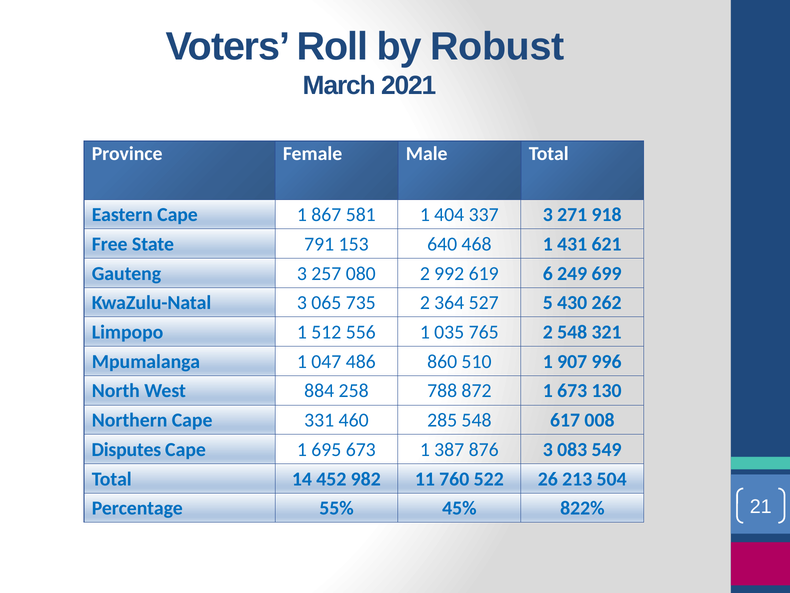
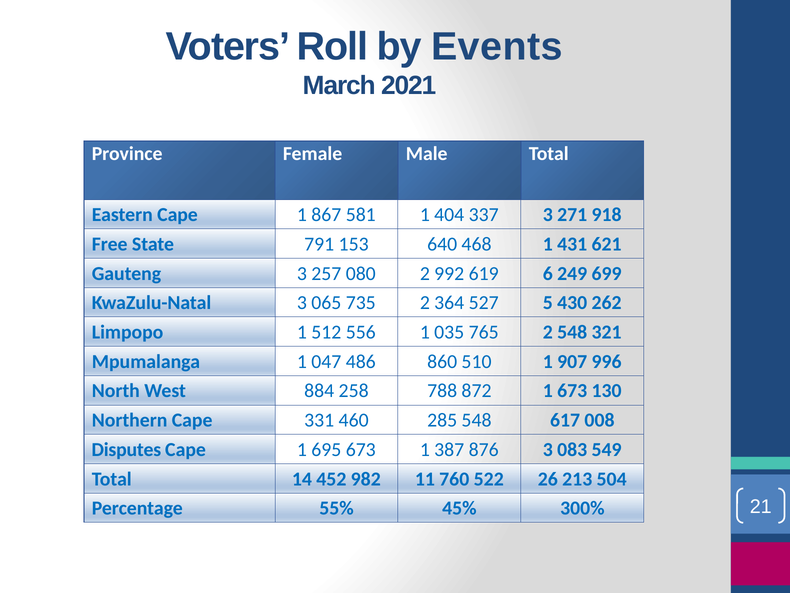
Robust: Robust -> Events
822%: 822% -> 300%
